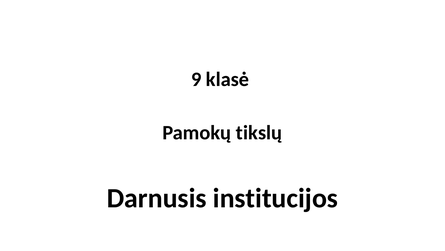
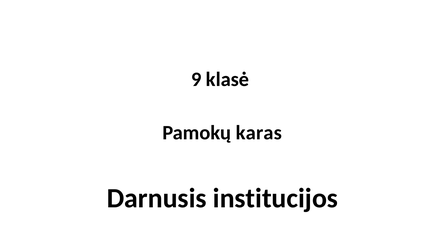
tikslų: tikslų -> karas
